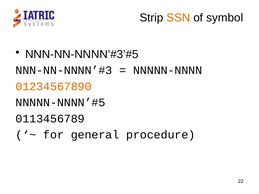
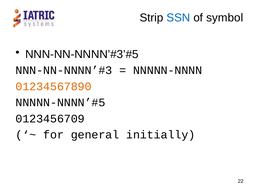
SSN colour: orange -> blue
0113456789: 0113456789 -> 0123456709
procedure: procedure -> initially
